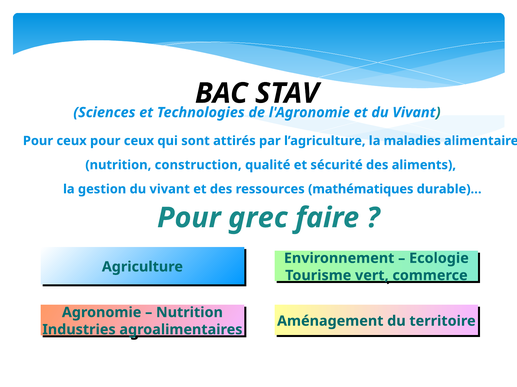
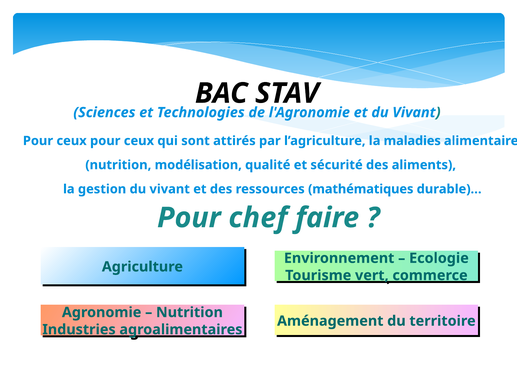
construction: construction -> modélisation
grec: grec -> chef
